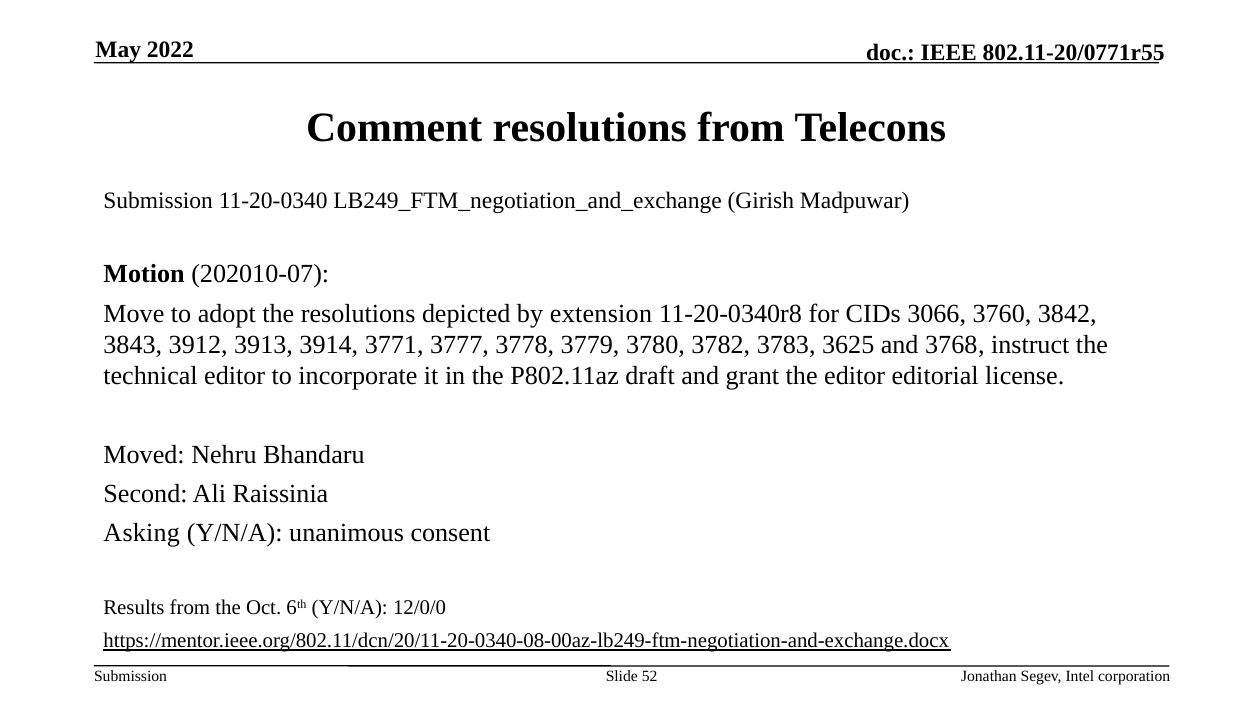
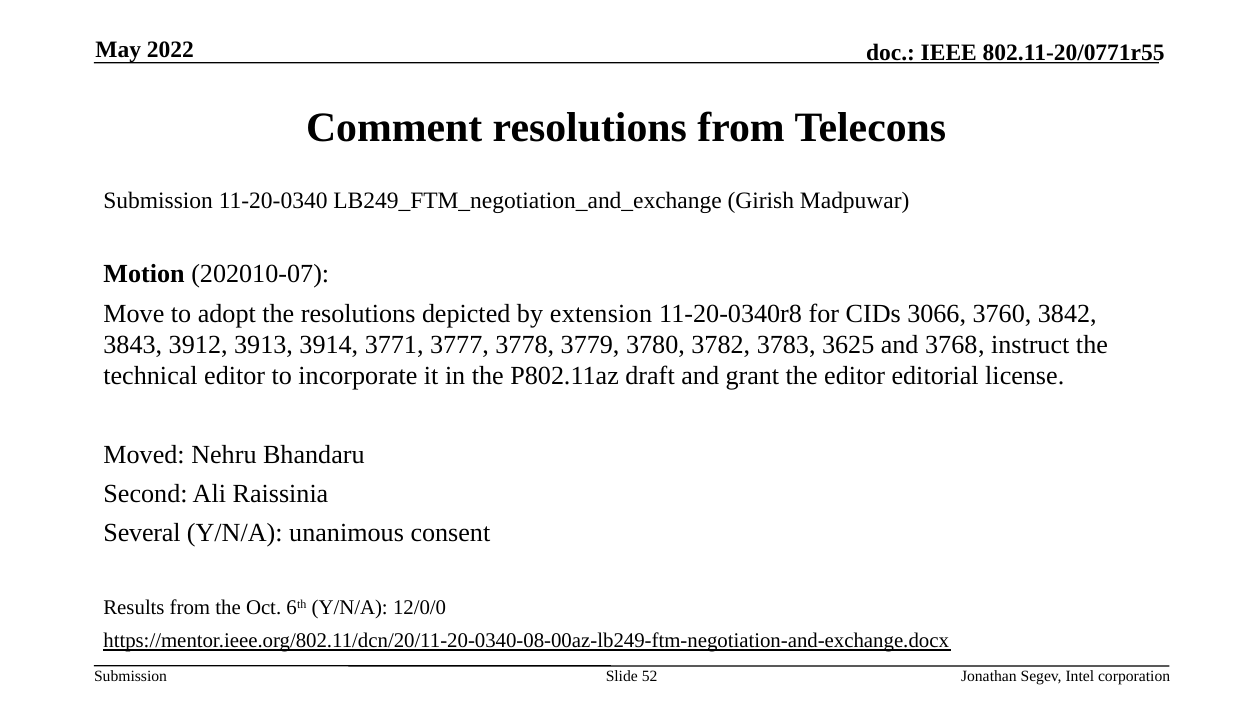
Asking: Asking -> Several
